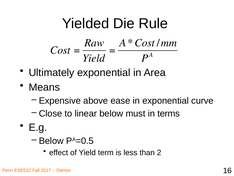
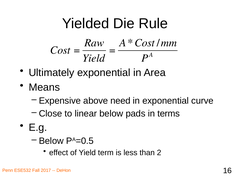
ease: ease -> need
must: must -> pads
